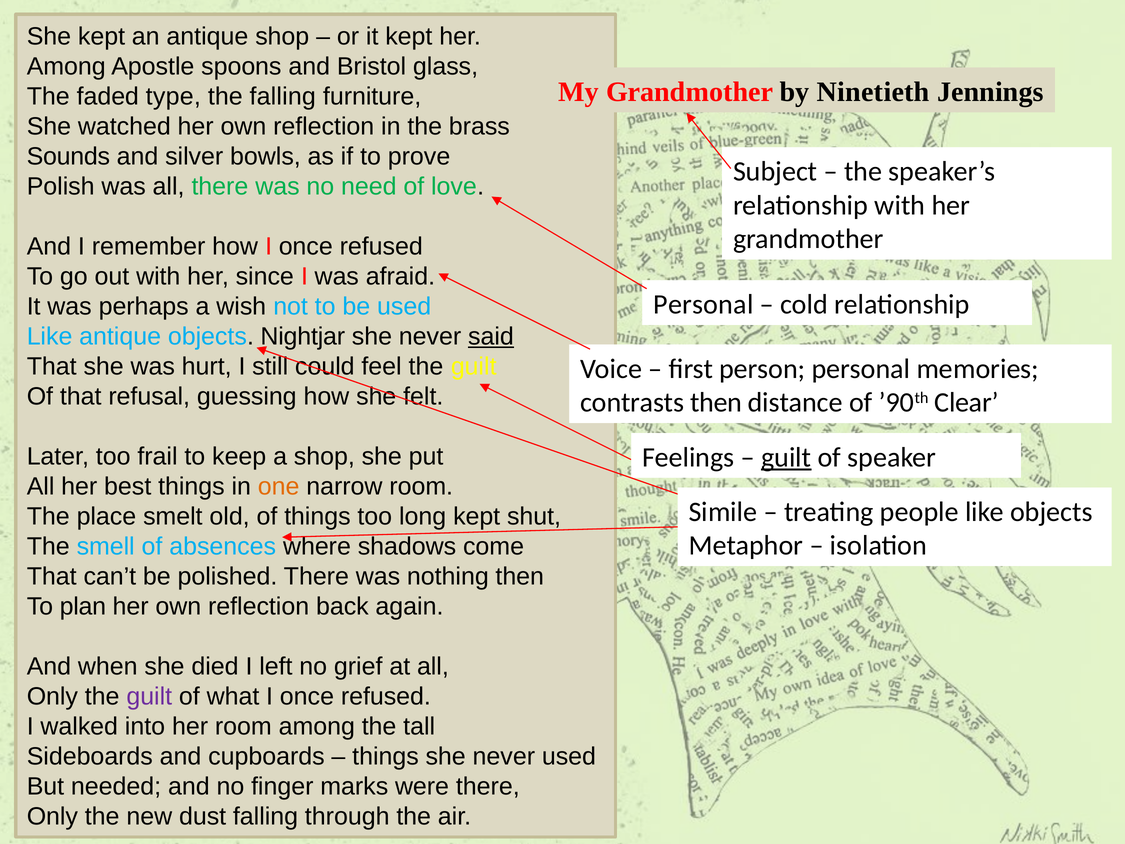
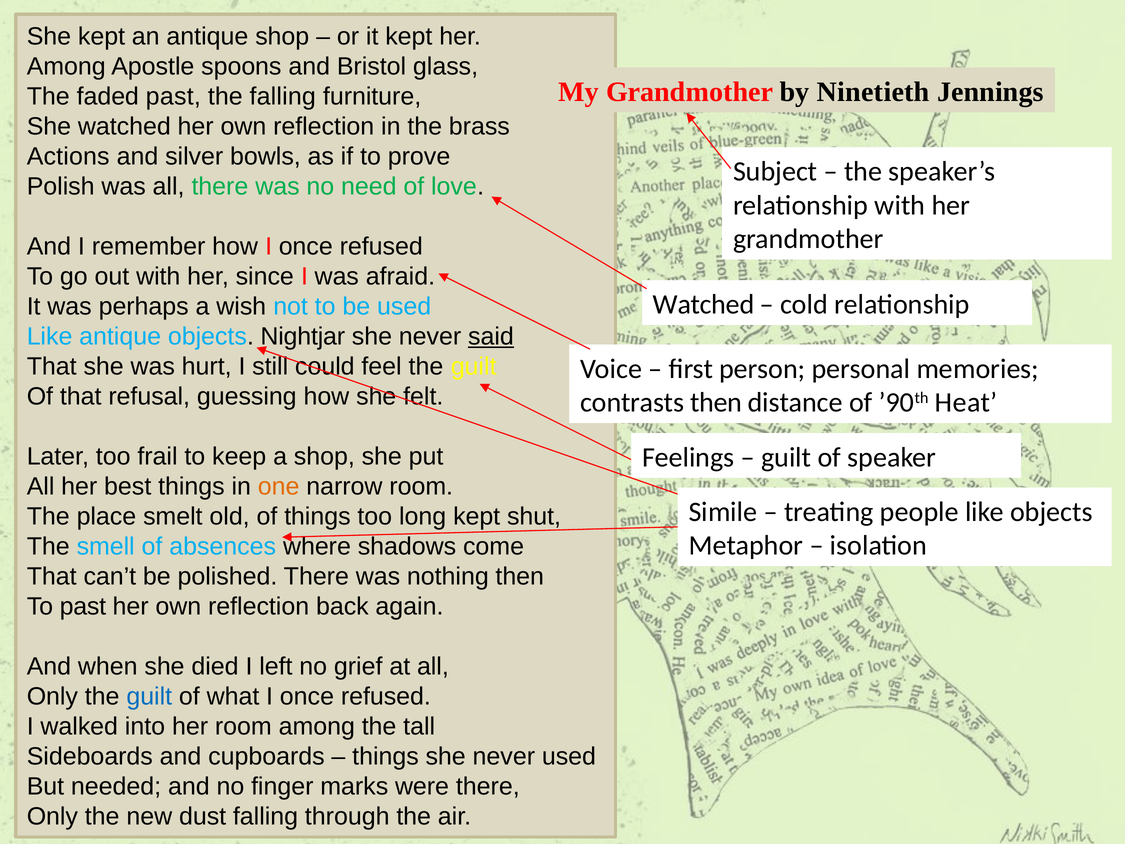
faded type: type -> past
Sounds: Sounds -> Actions
Personal at (703, 304): Personal -> Watched
Clear: Clear -> Heat
guilt at (786, 457) underline: present -> none
To plan: plan -> past
guilt at (149, 696) colour: purple -> blue
